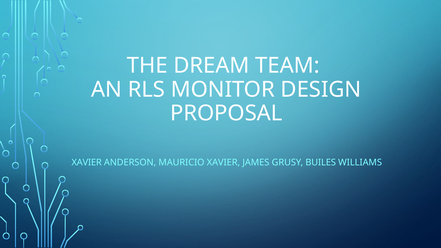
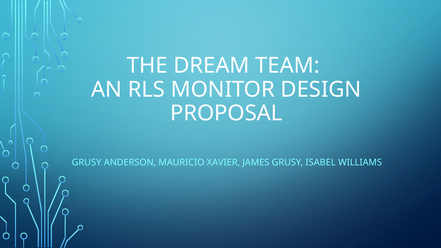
XAVIER at (87, 162): XAVIER -> GRUSY
BUILES: BUILES -> ISABEL
